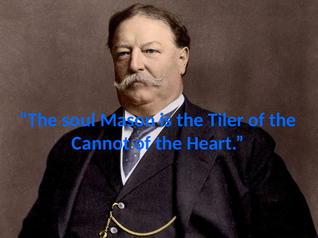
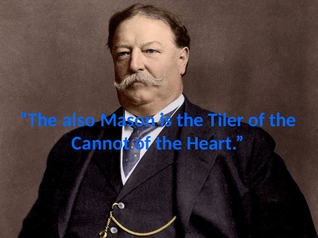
soul: soul -> also
